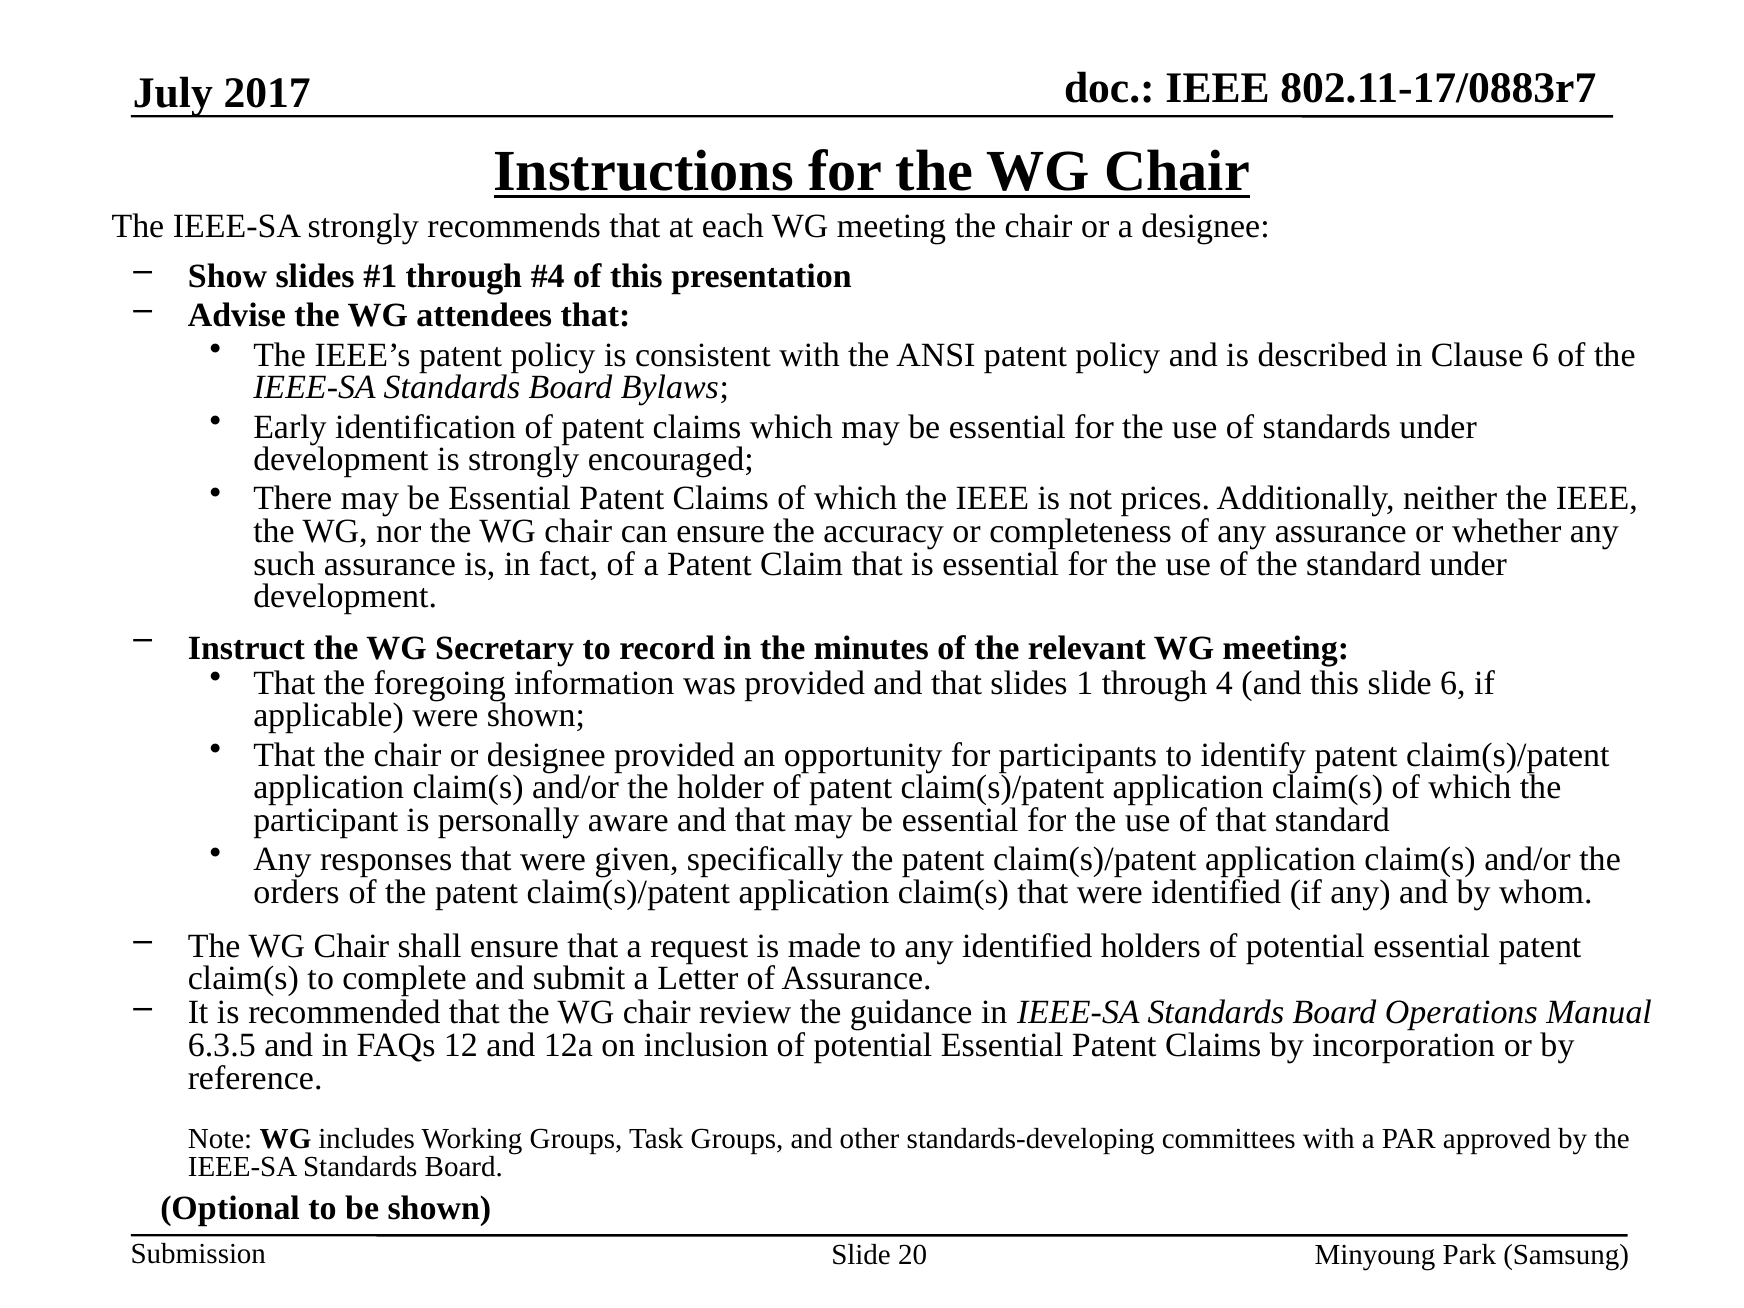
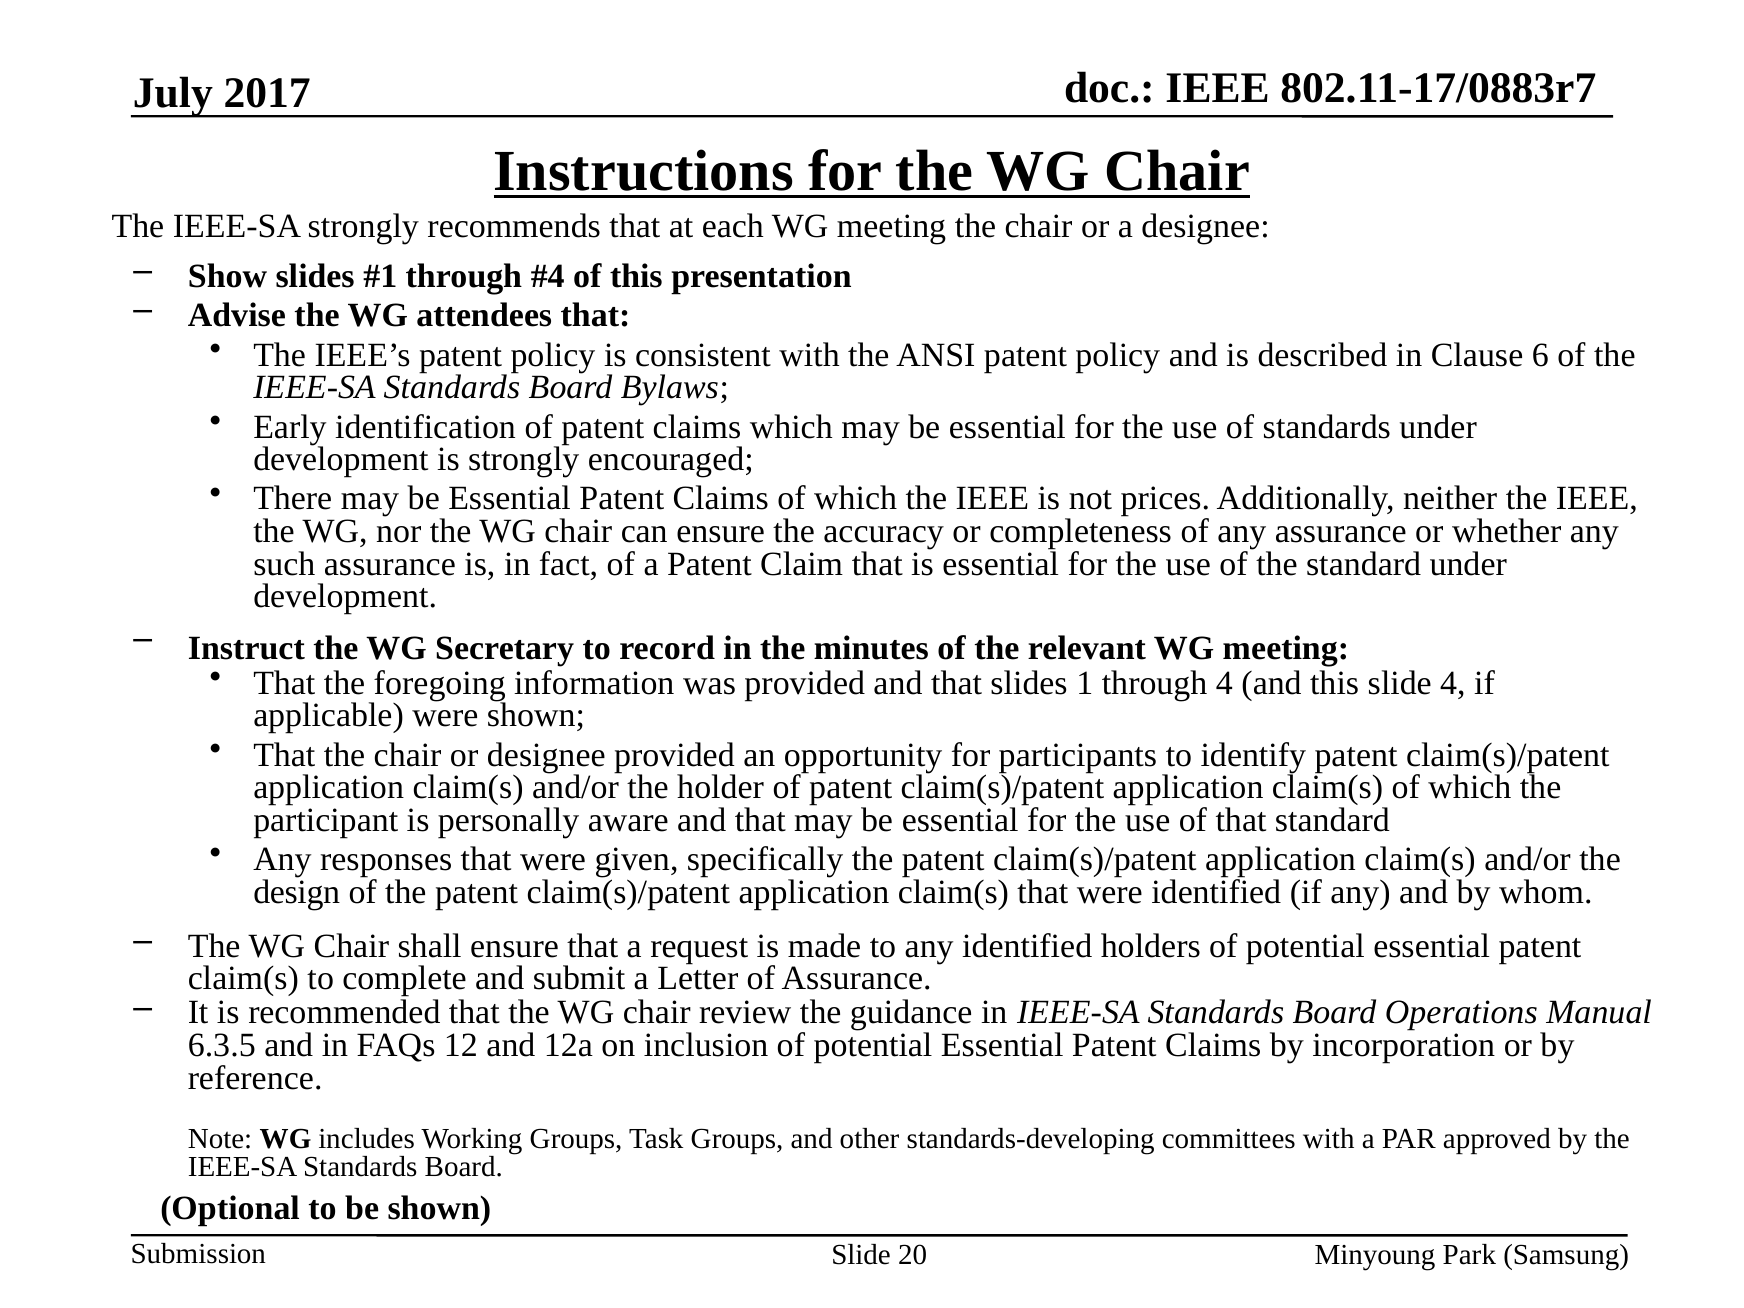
slide 6: 6 -> 4
orders: orders -> design
